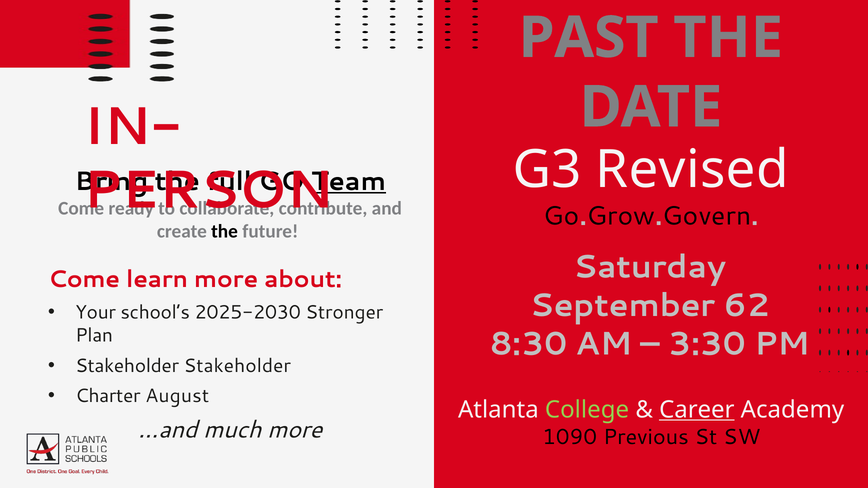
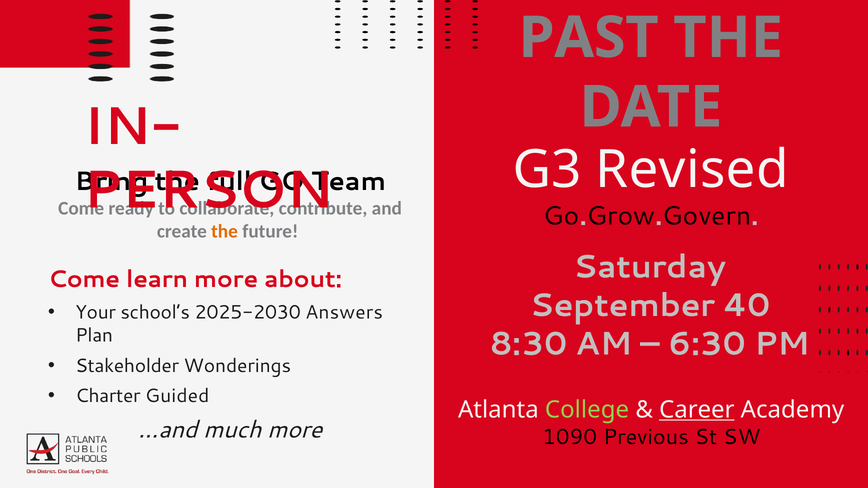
Team underline: present -> none
the at (225, 232) colour: black -> orange
62: 62 -> 40
Stronger: Stronger -> Answers
3:30: 3:30 -> 6:30
Stakeholder Stakeholder: Stakeholder -> Wonderings
August: August -> Guided
